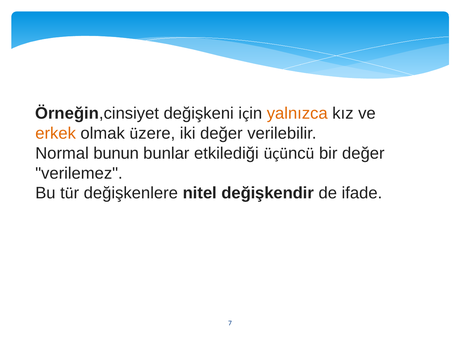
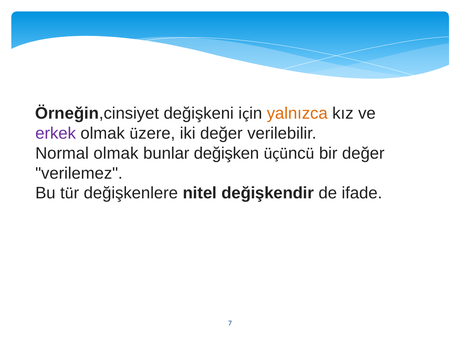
erkek colour: orange -> purple
Normal bunun: bunun -> olmak
etkilediği: etkilediği -> değişken
